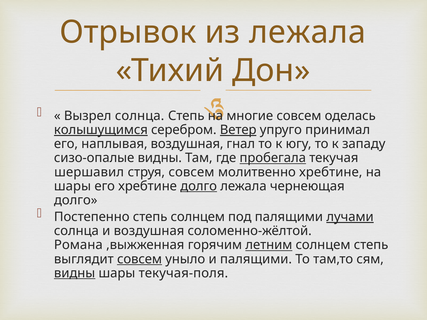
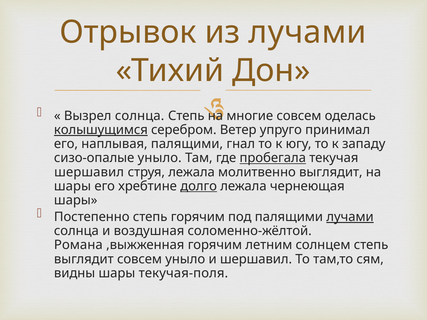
из лежала: лежала -> лучами
Ветер underline: present -> none
наплывая воздушная: воздушная -> палящими
сизо-опалые видны: видны -> уныло
струя совсем: совсем -> лежала
молитвенно хребтине: хребтине -> выглядит
долго at (76, 200): долго -> шары
степь солнцем: солнцем -> горячим
летним underline: present -> none
совсем at (140, 259) underline: present -> none
и палящими: палящими -> шершавил
видны at (75, 273) underline: present -> none
